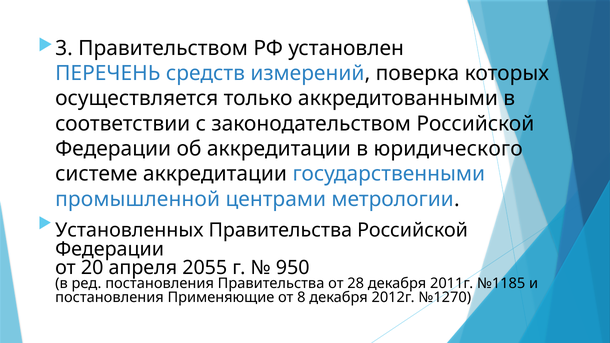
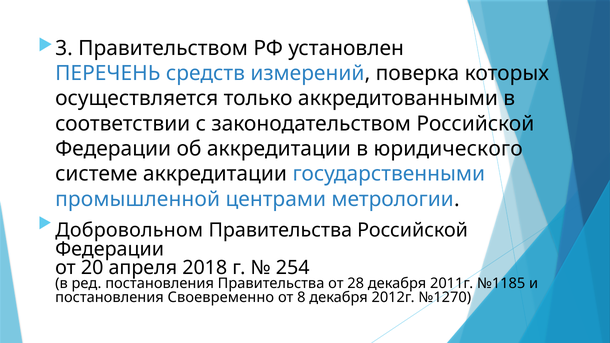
Установленных: Установленных -> Добровольном
2055: 2055 -> 2018
950: 950 -> 254
Применяющие: Применяющие -> Своевременно
